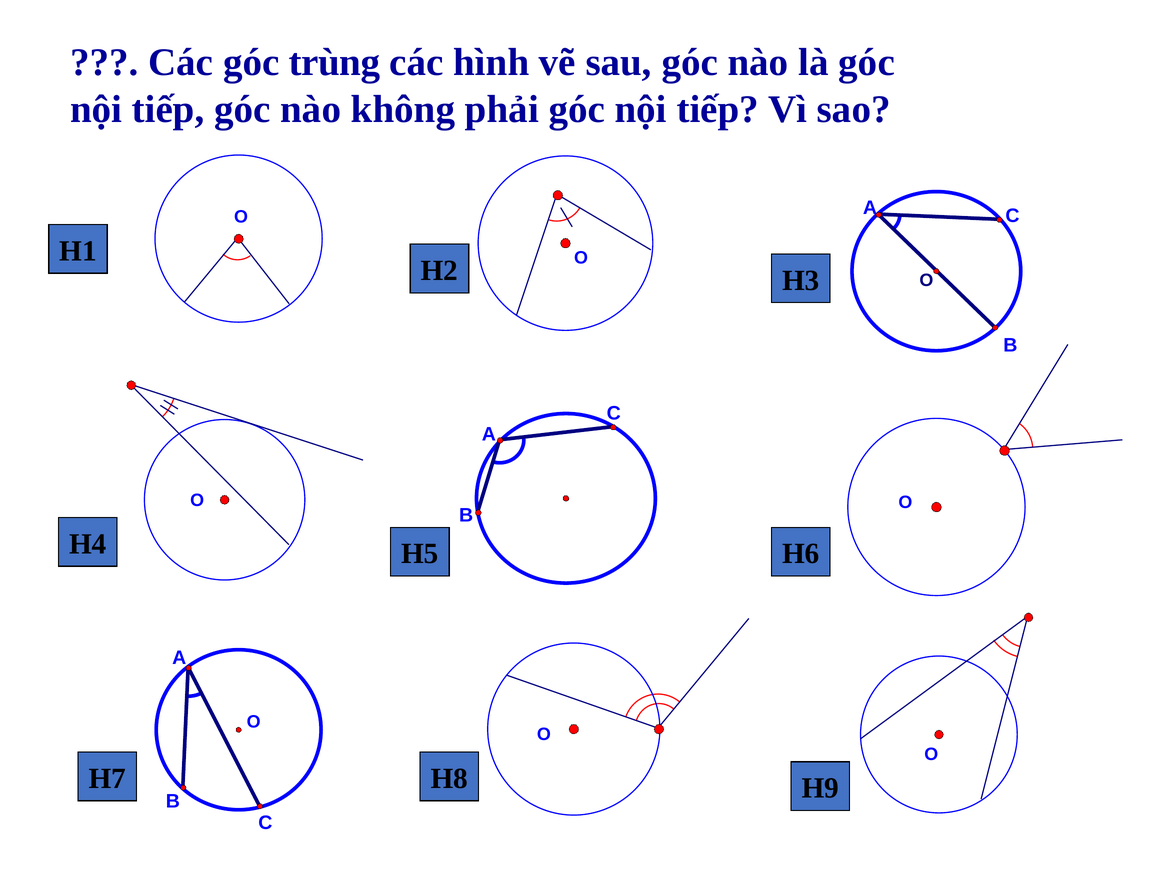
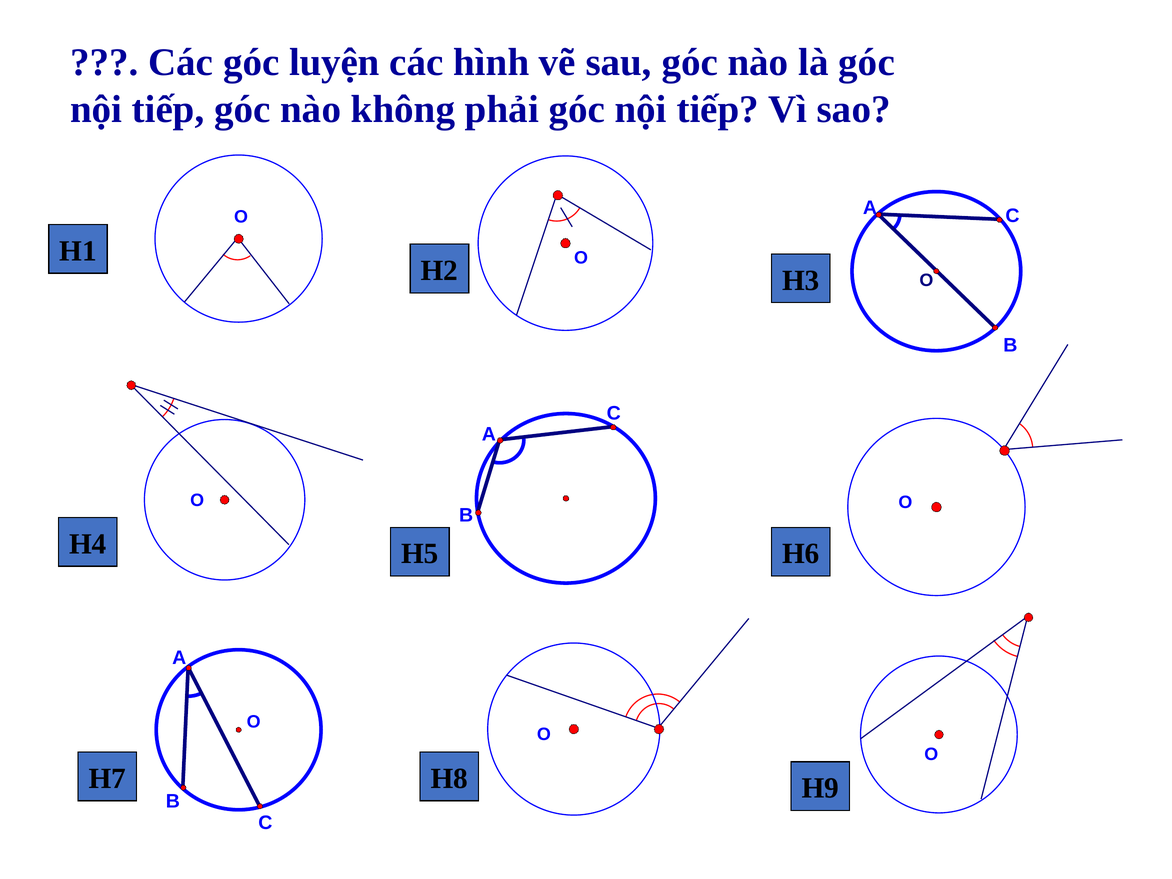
trùng: trùng -> luyện
